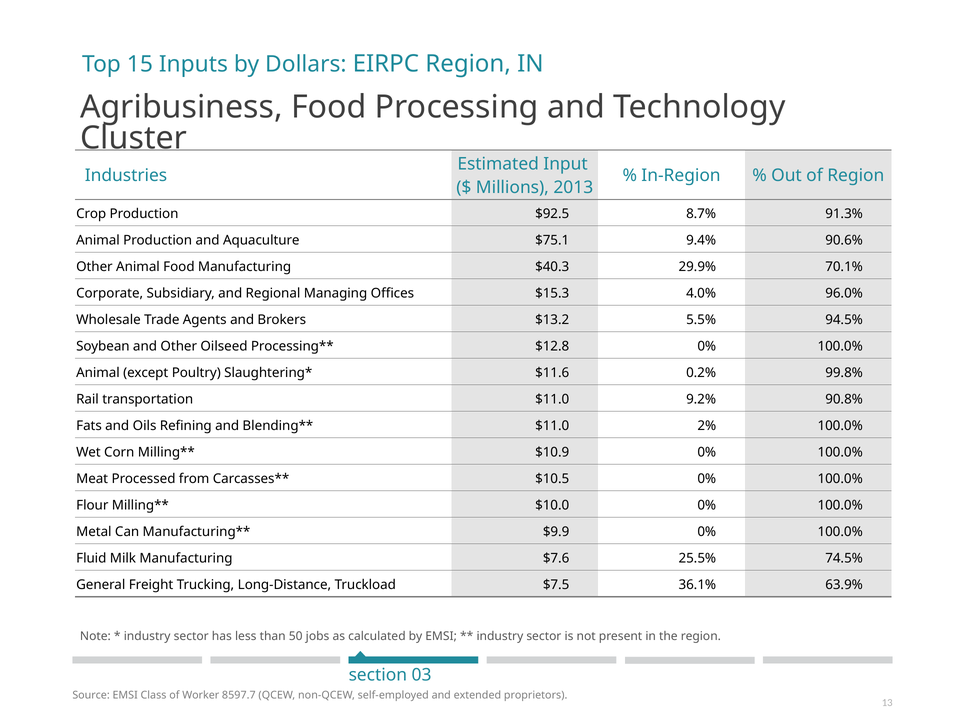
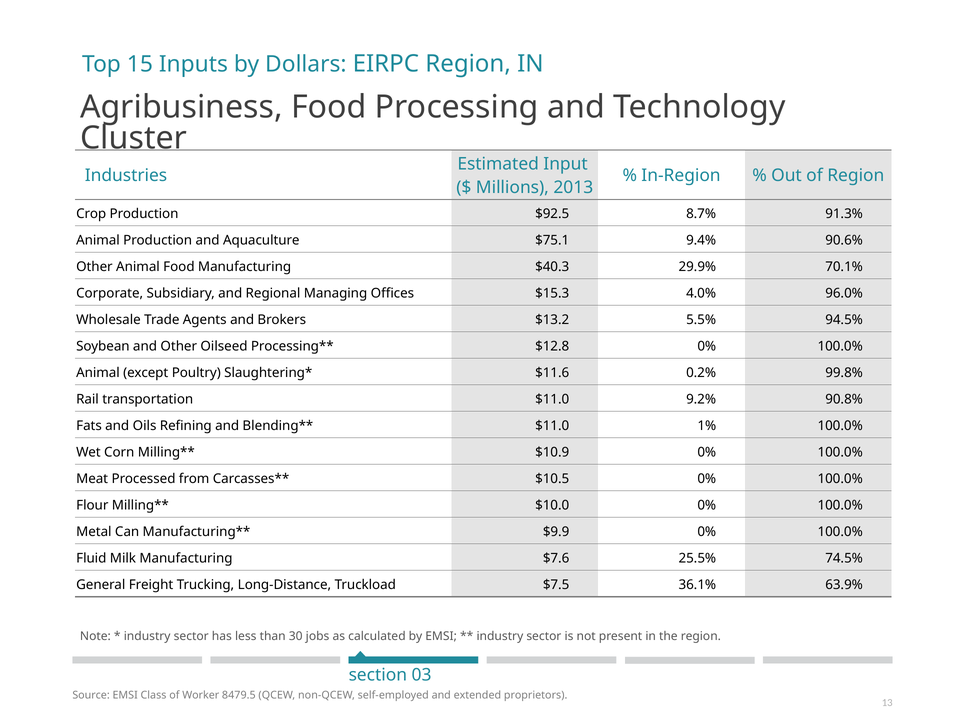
2%: 2% -> 1%
50: 50 -> 30
8597.7: 8597.7 -> 8479.5
